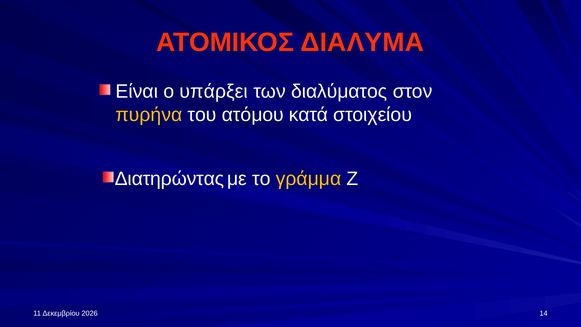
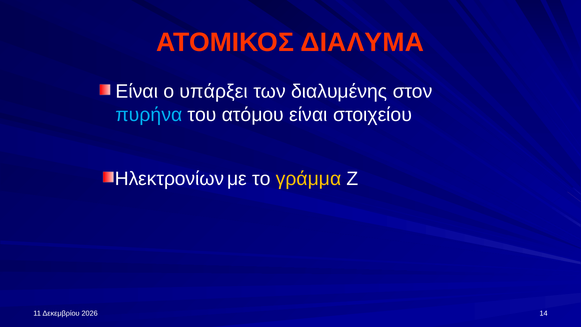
διαλύματος: διαλύματος -> διαλυμένης
πυρήνα colour: yellow -> light blue
ατόμου κατά: κατά -> είναι
Διατηρώντας: Διατηρώντας -> Ηλεκτρονίων
